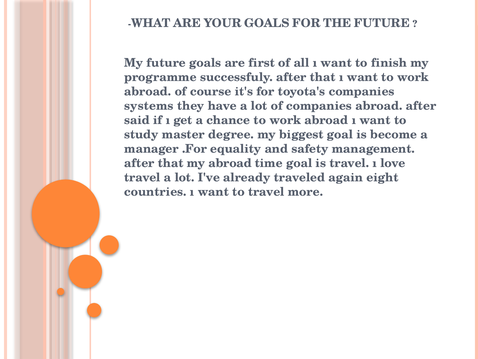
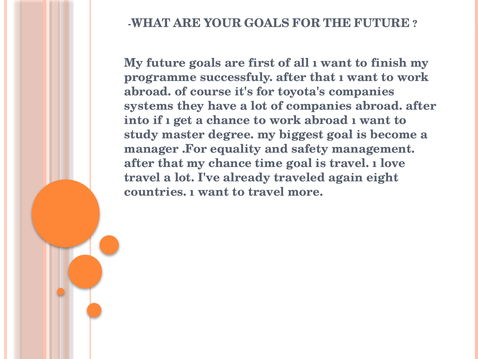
said: said -> into
my abroad: abroad -> chance
